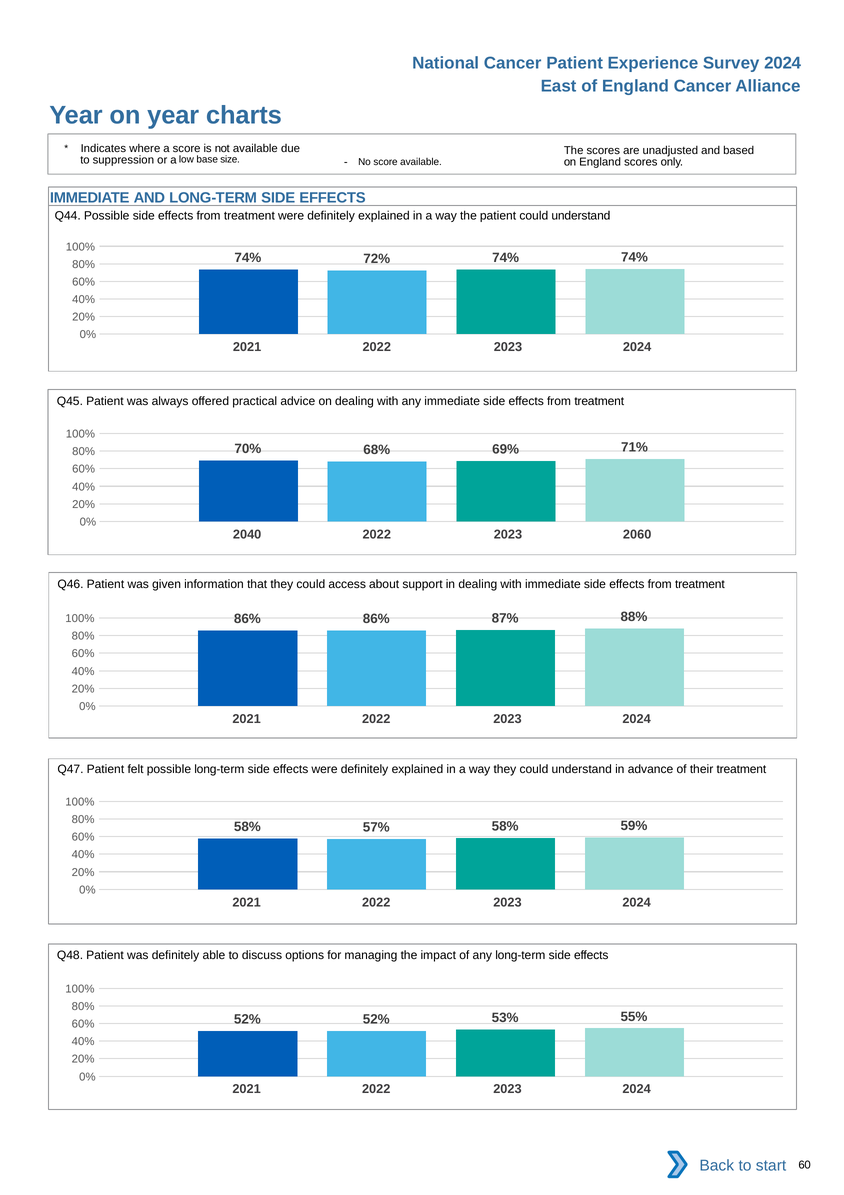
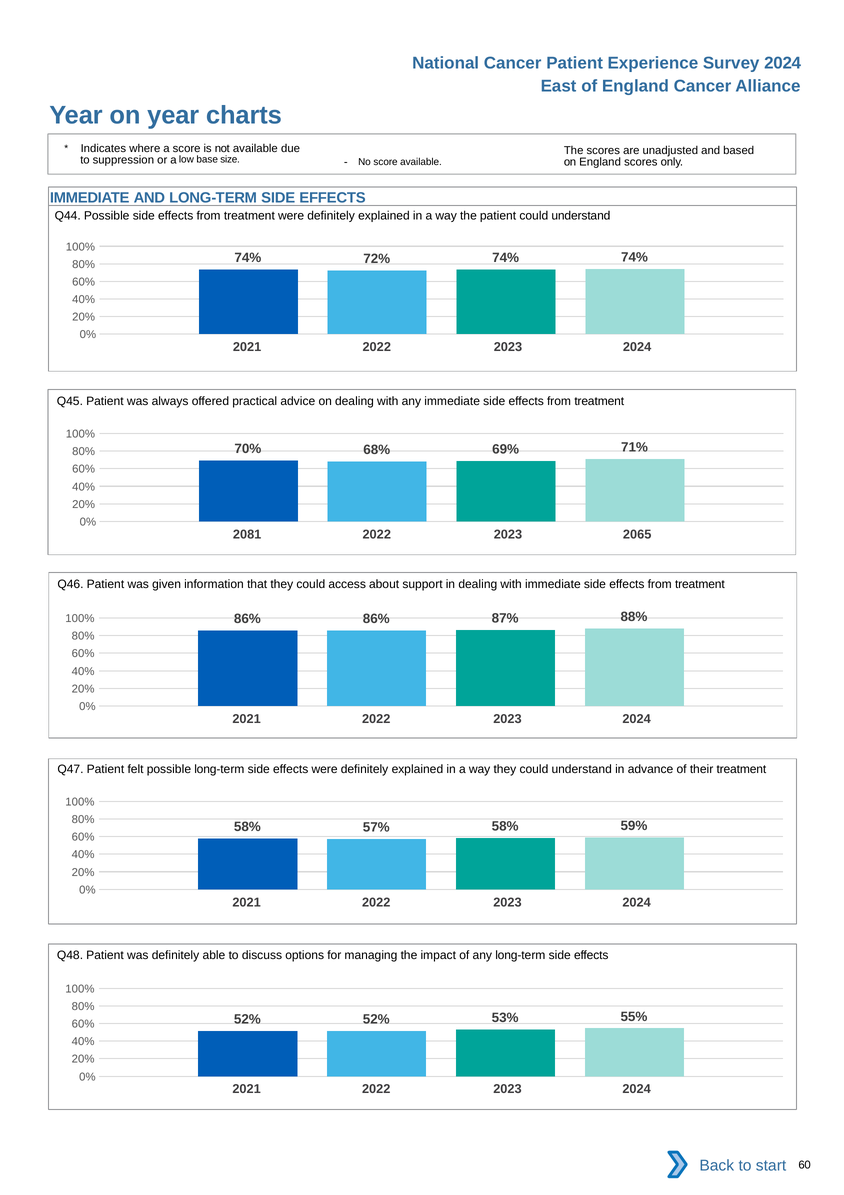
2040: 2040 -> 2081
2060: 2060 -> 2065
